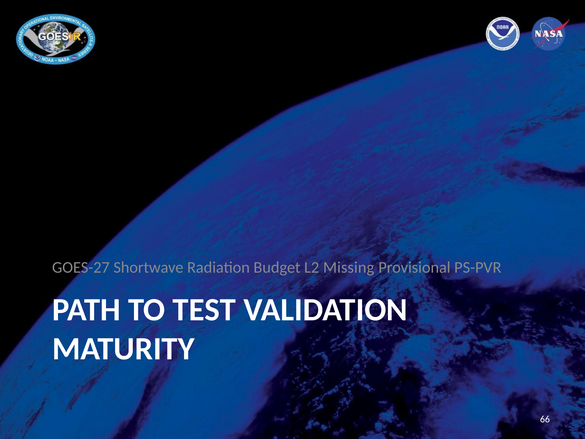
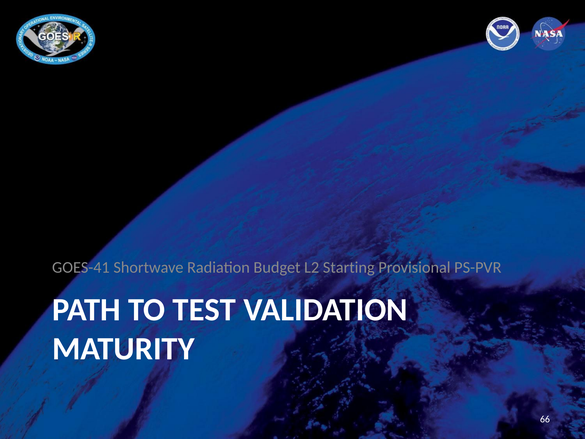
GOES-27: GOES-27 -> GOES-41
Missing: Missing -> Starting
